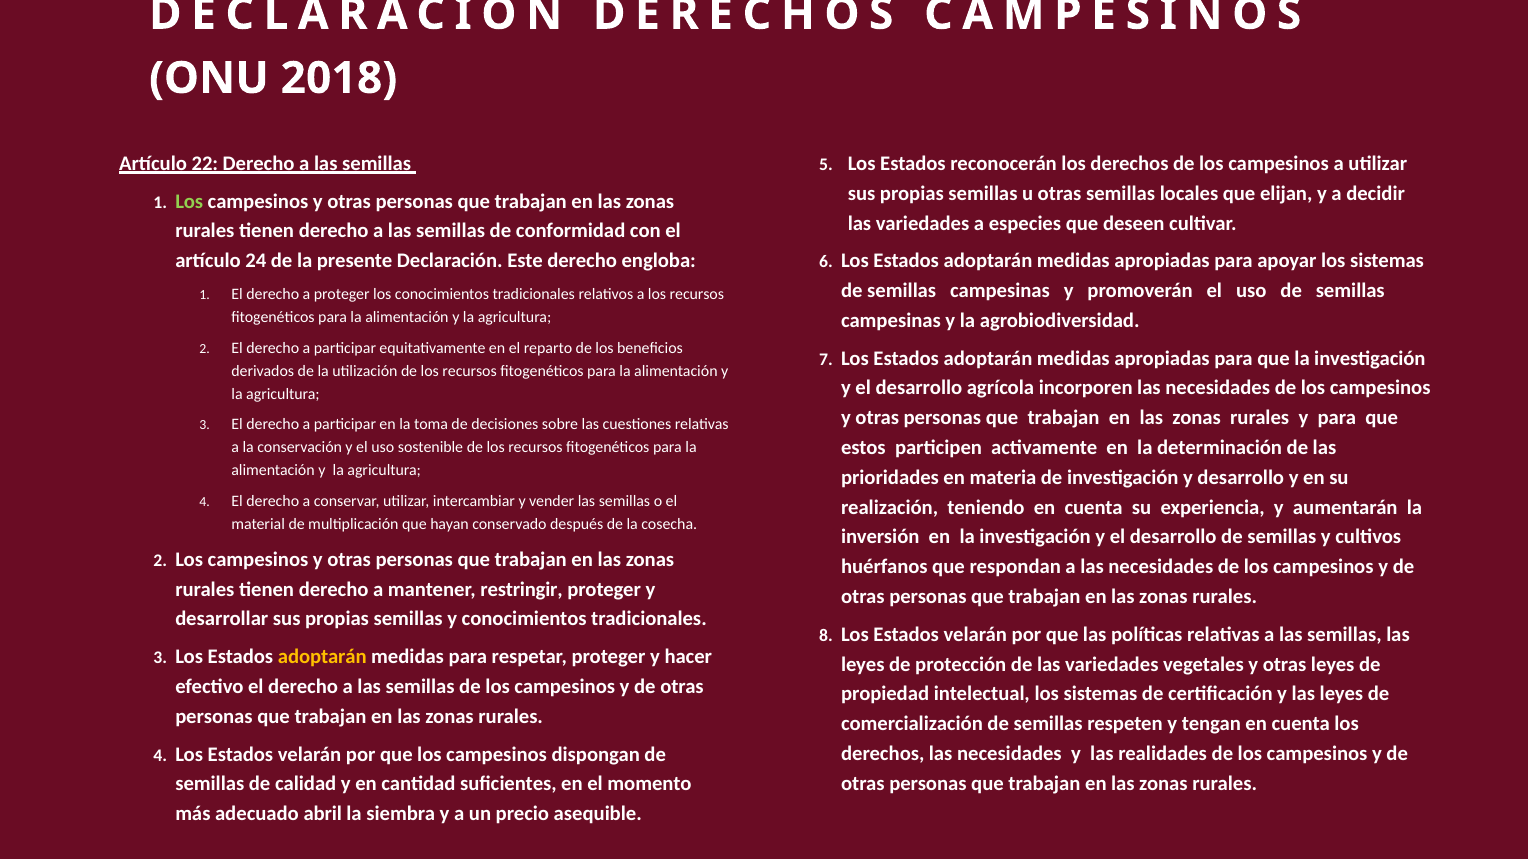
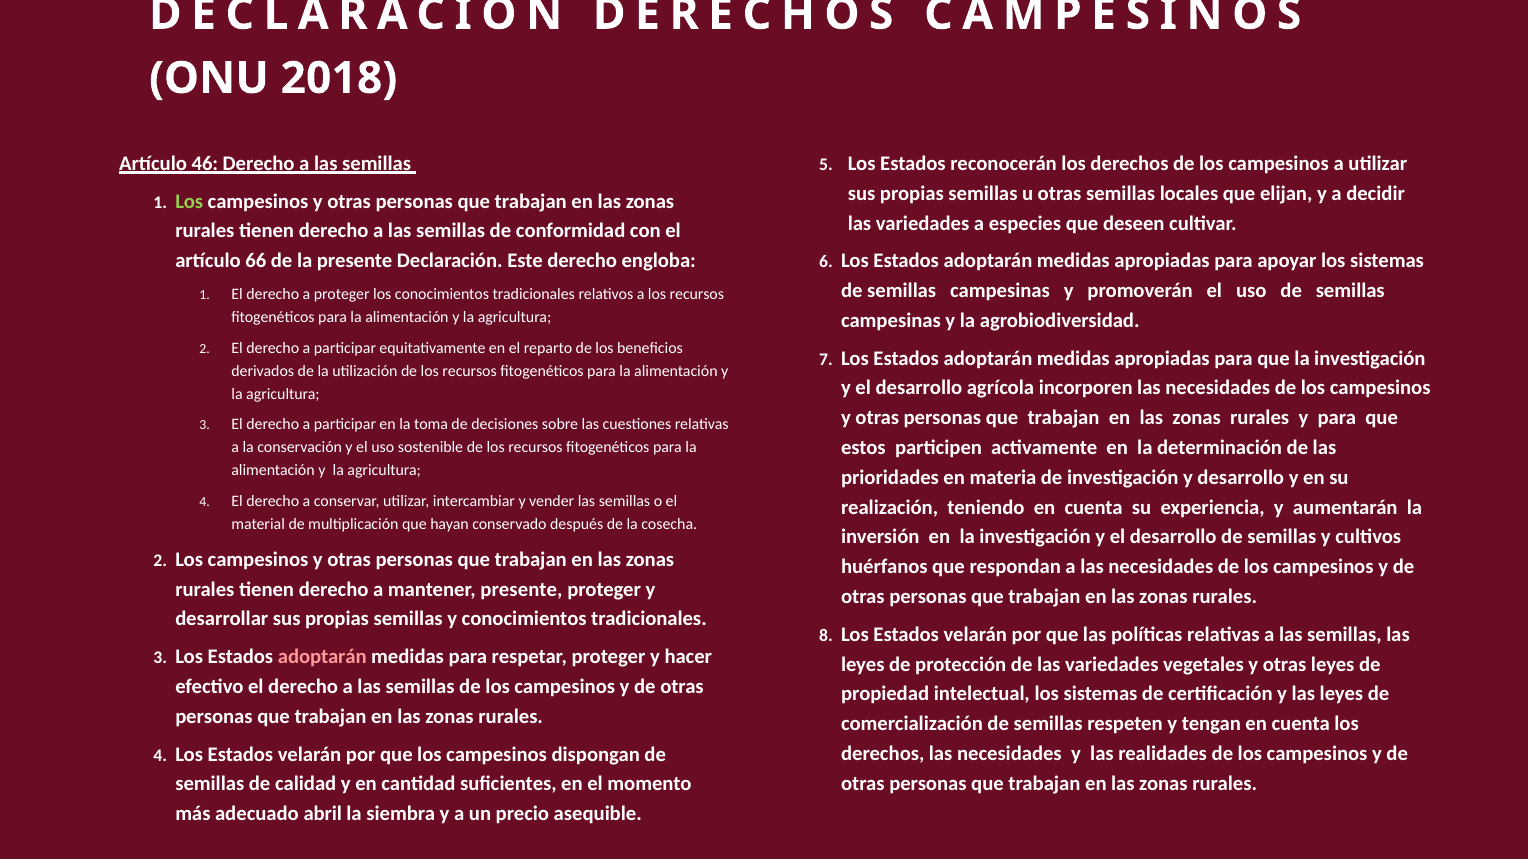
22: 22 -> 46
24: 24 -> 66
mantener restringir: restringir -> presente
adoptarán at (322, 657) colour: yellow -> pink
